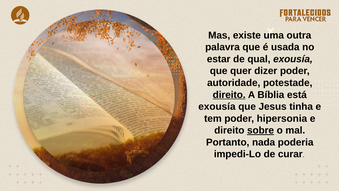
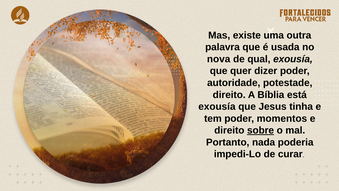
estar: estar -> nova
direito at (229, 95) underline: present -> none
hipersonia: hipersonia -> momentos
